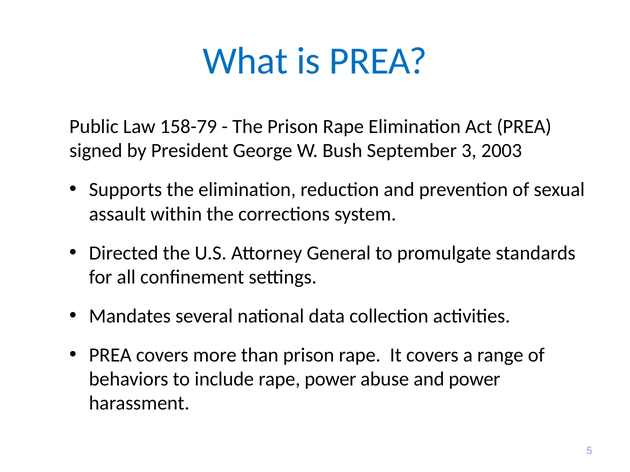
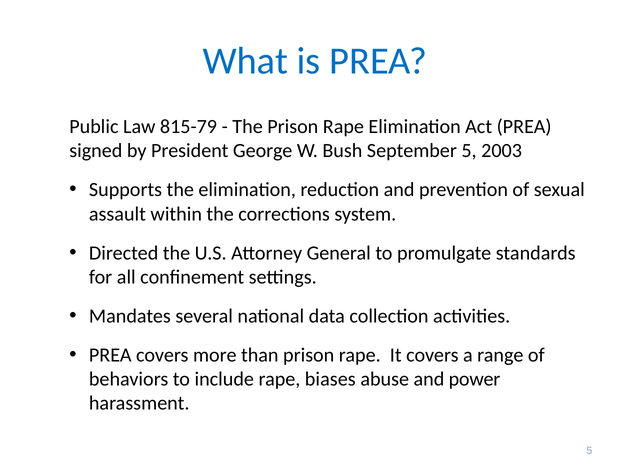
158-79: 158-79 -> 815-79
September 3: 3 -> 5
rape power: power -> biases
